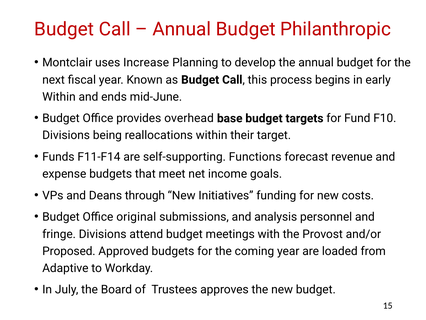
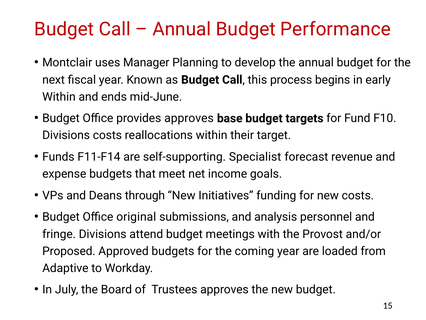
Philanthropic: Philanthropic -> Performance
Increase: Increase -> Manager
provides overhead: overhead -> approves
Divisions being: being -> costs
Functions: Functions -> Specialist
